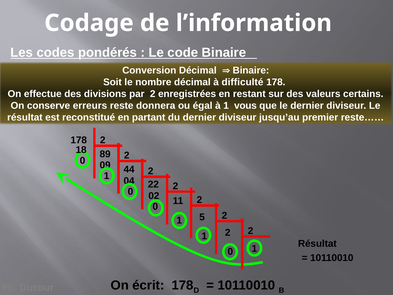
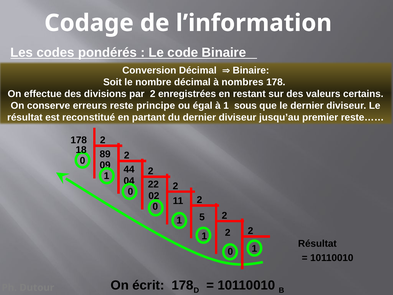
difficulté: difficulté -> nombres
donnera: donnera -> principe
vous: vous -> sous
